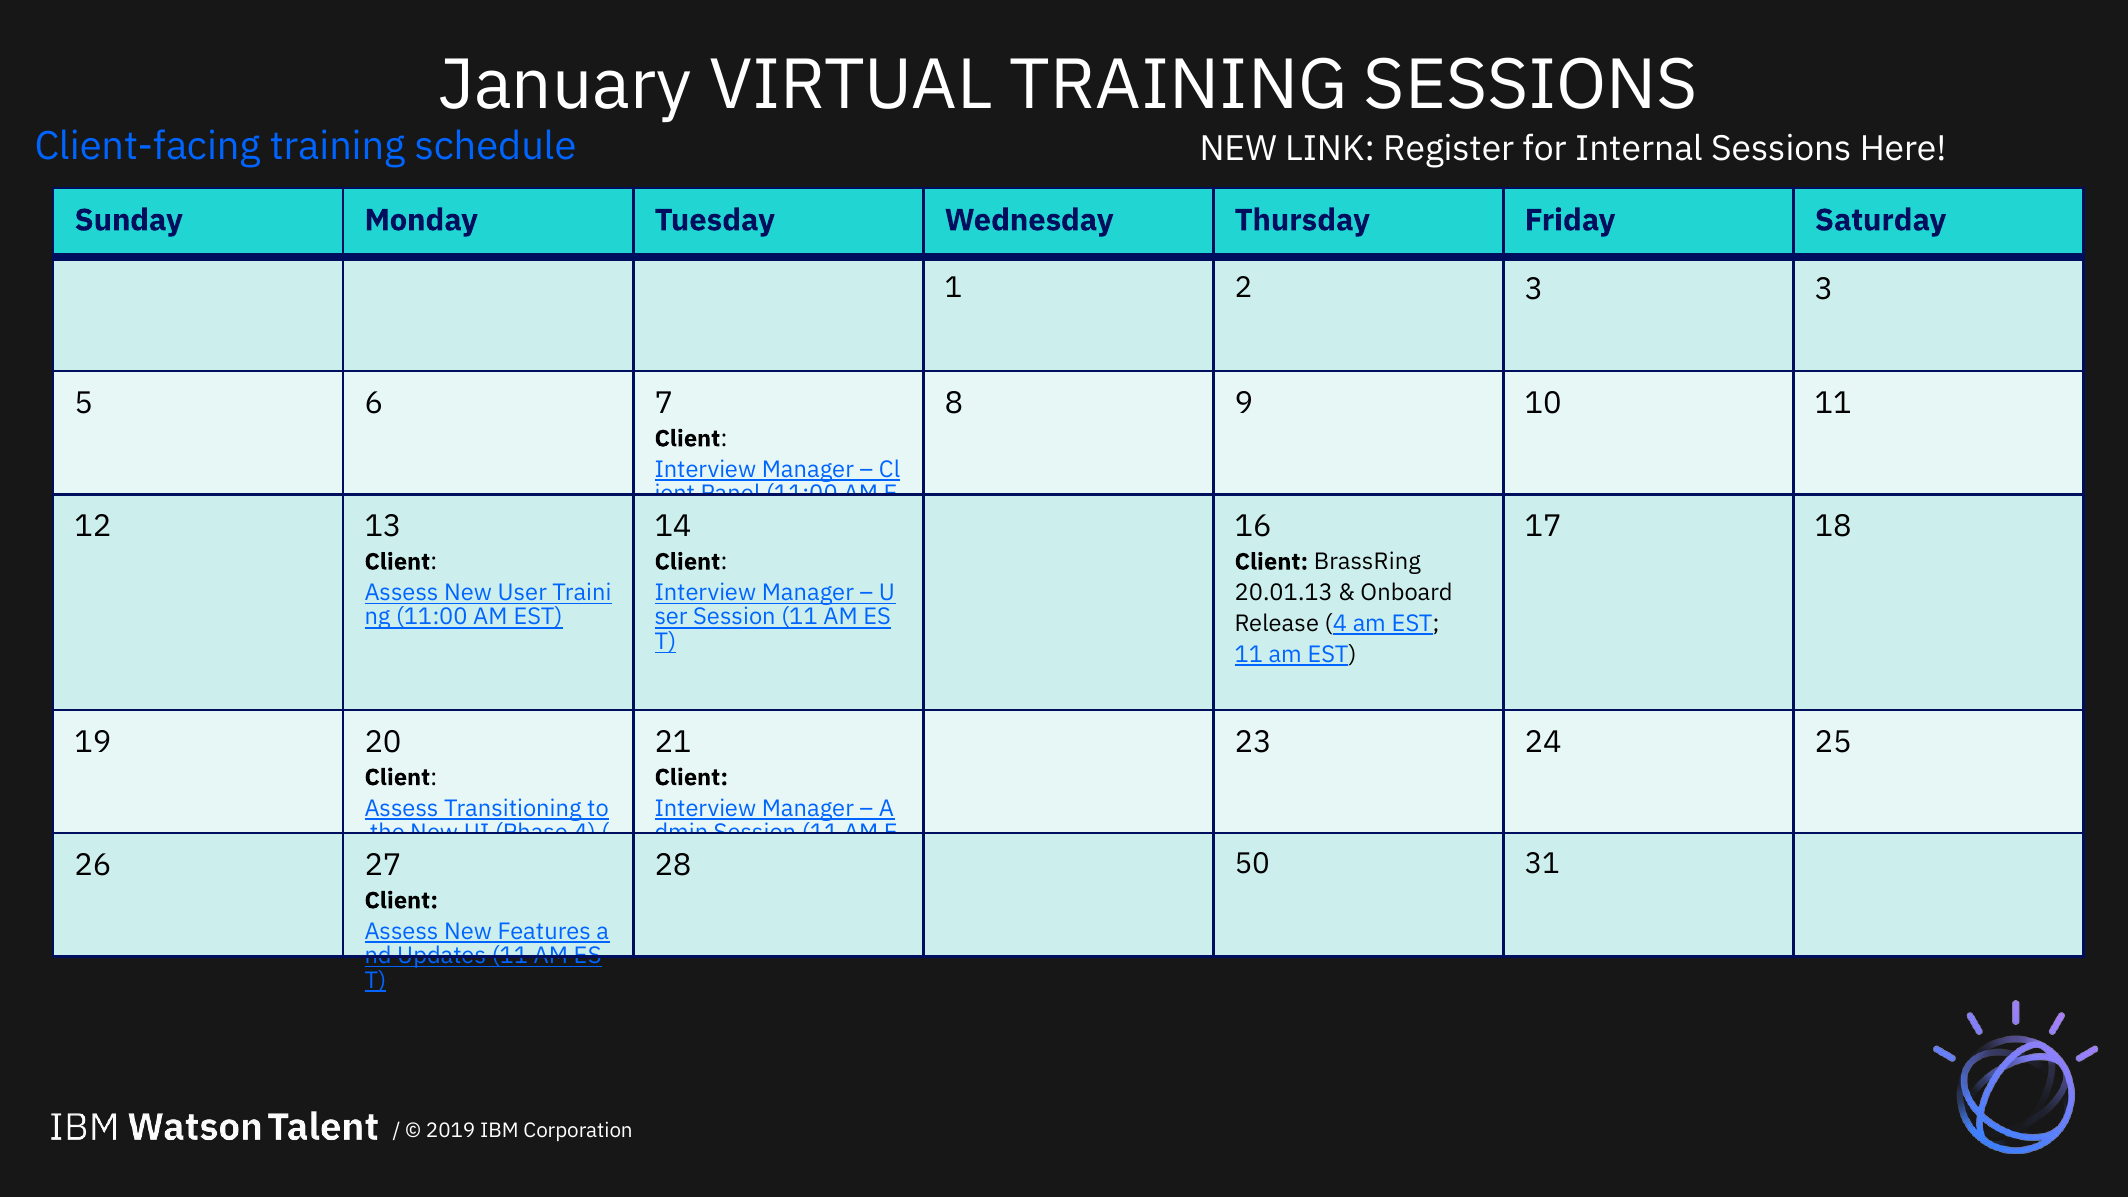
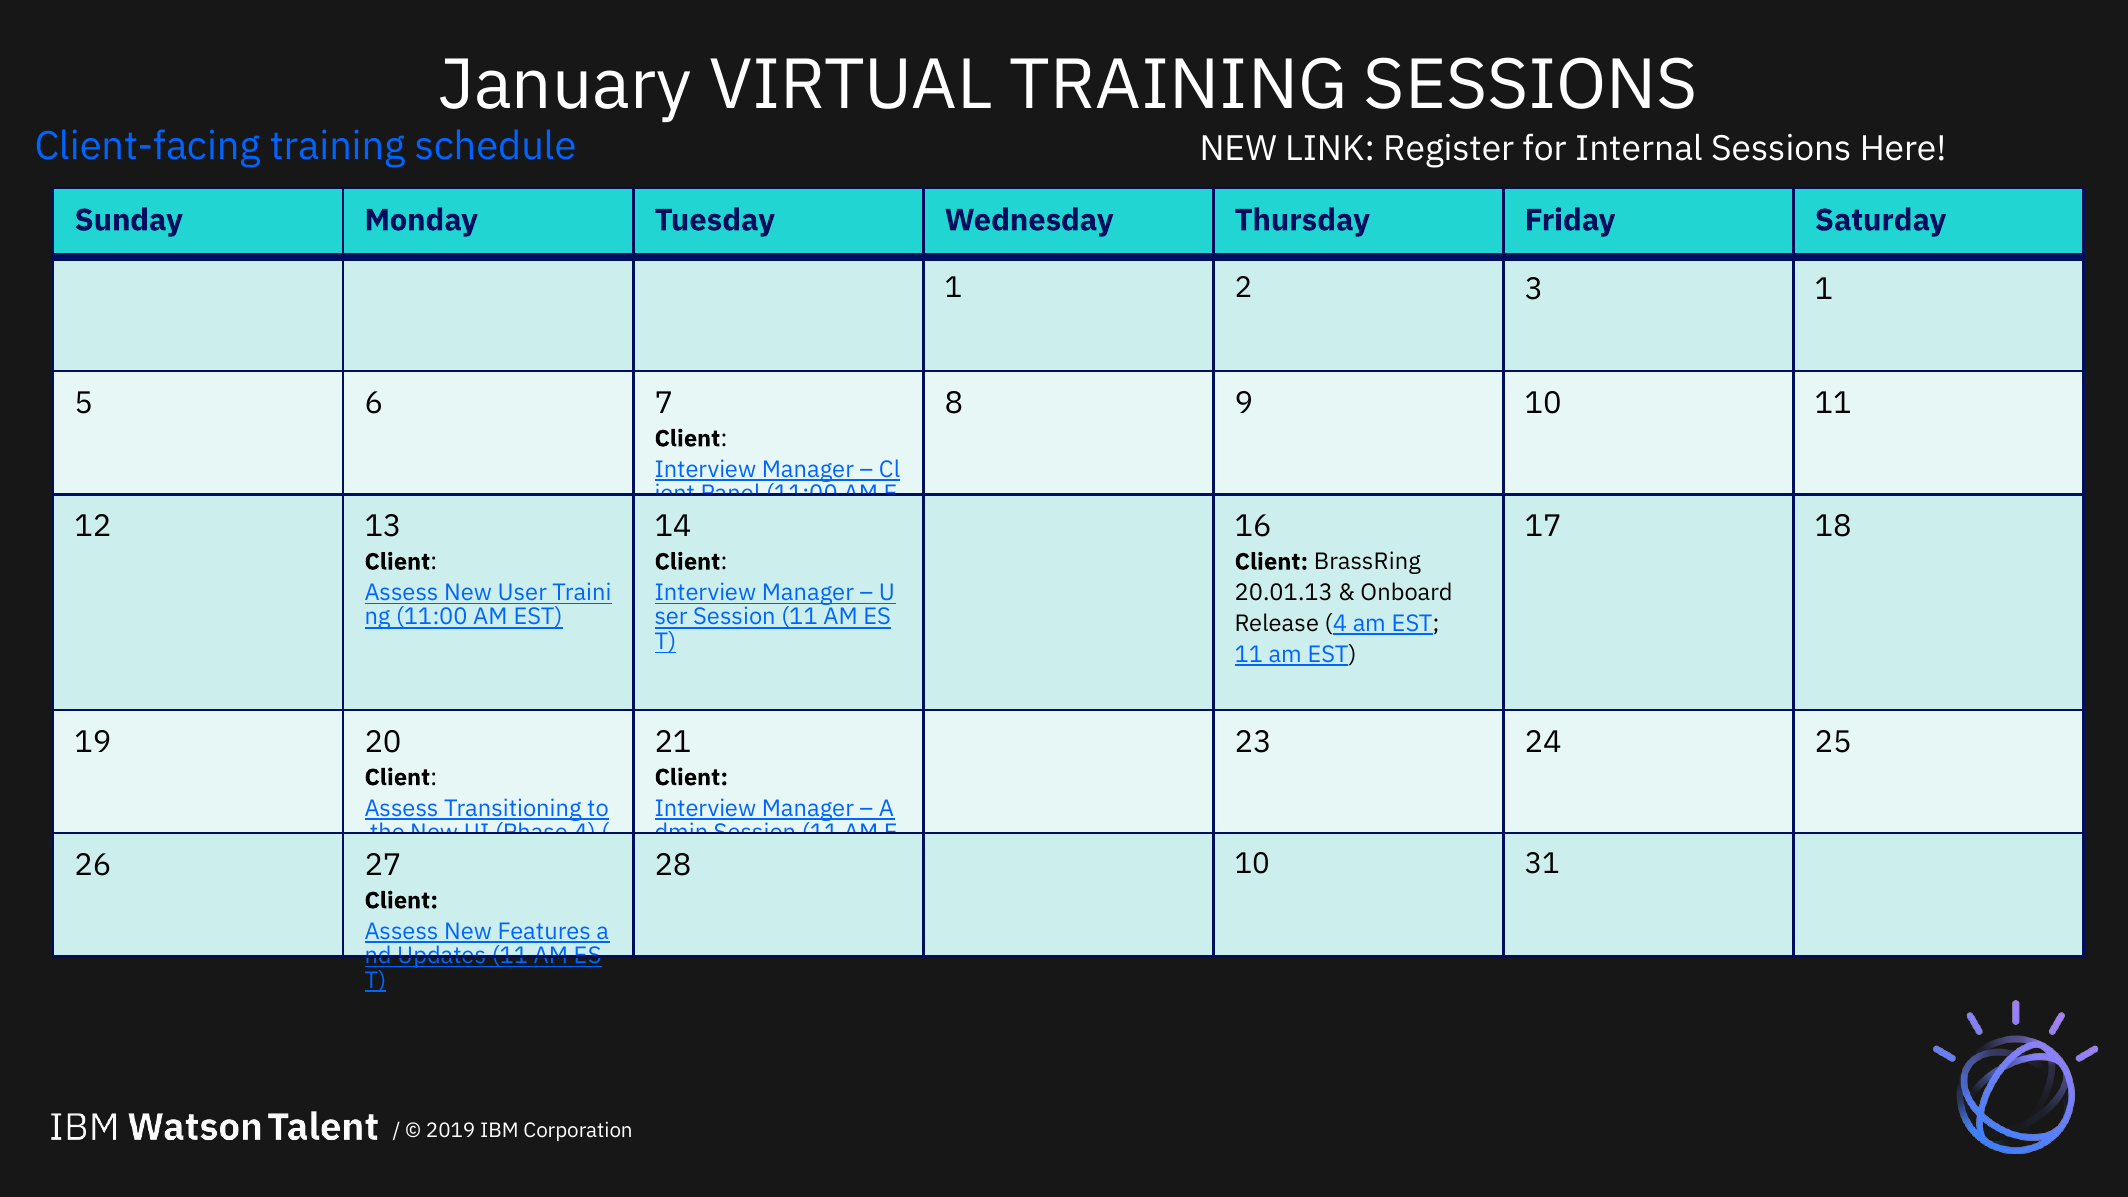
3 3: 3 -> 1
50 at (1252, 864): 50 -> 10
